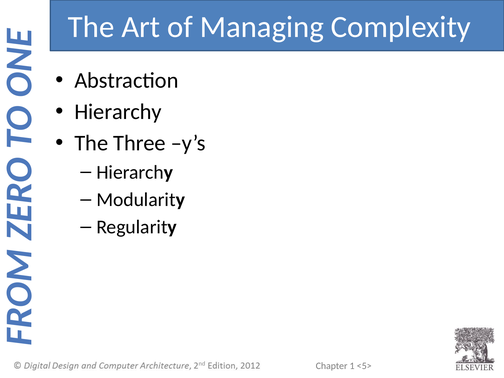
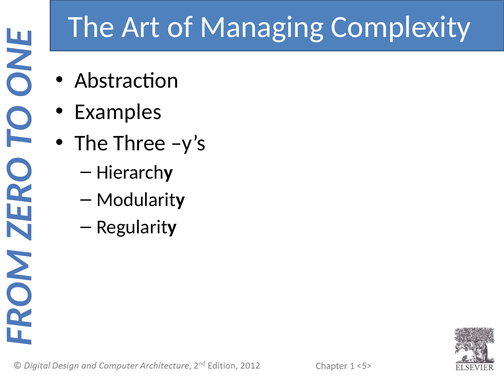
Hierarchy at (118, 112): Hierarchy -> Examples
